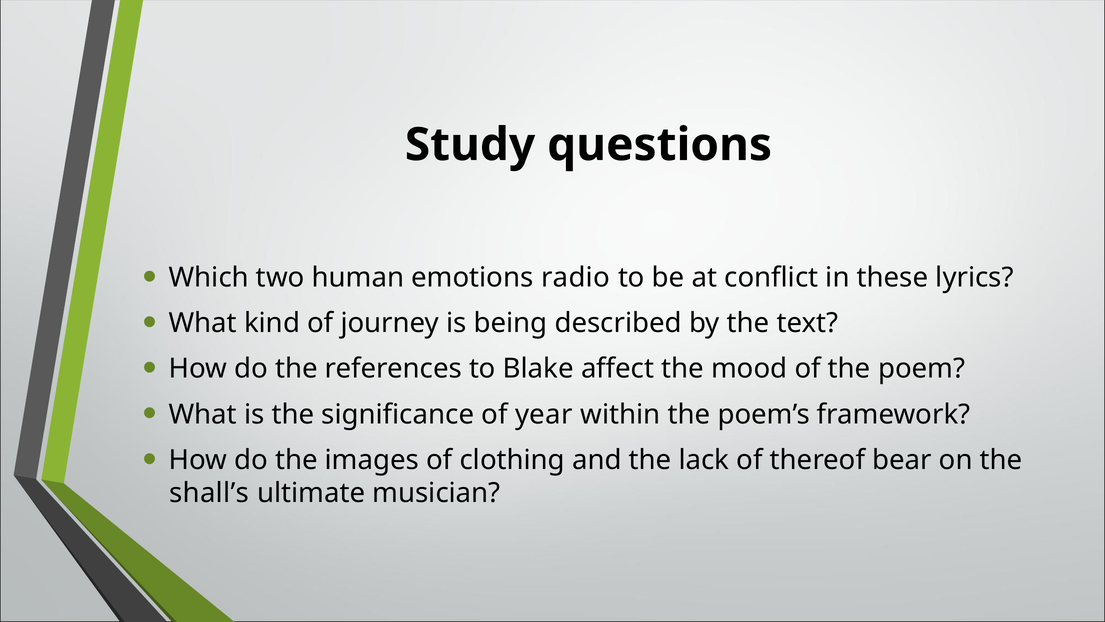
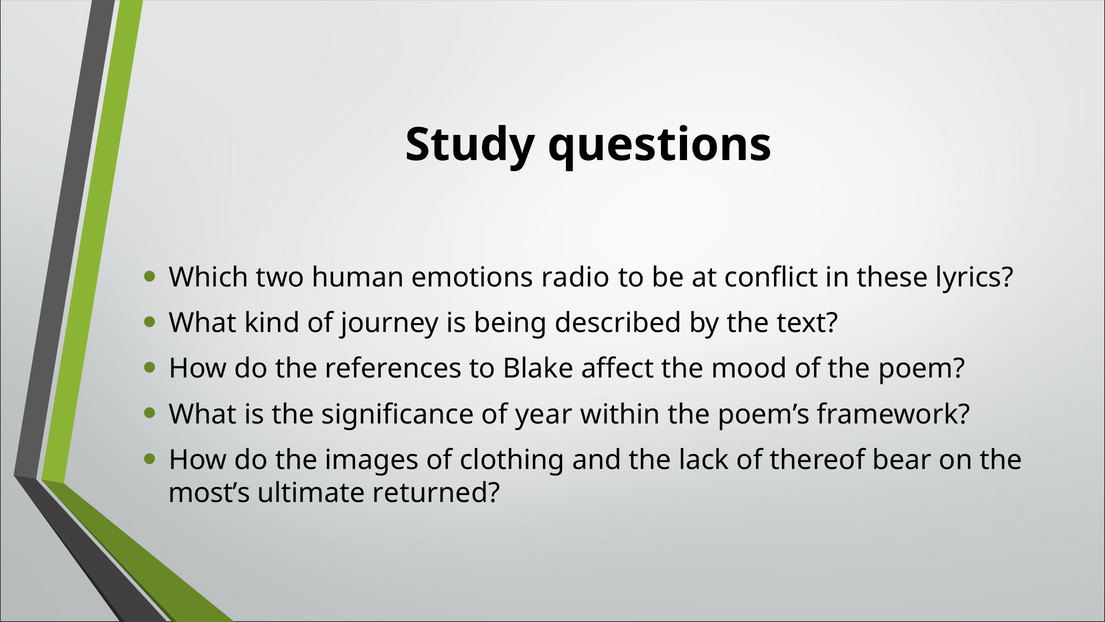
shall’s: shall’s -> most’s
musician: musician -> returned
